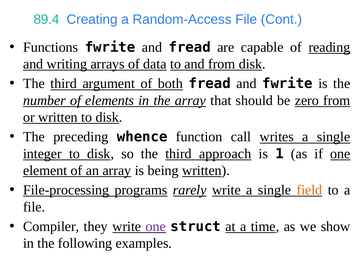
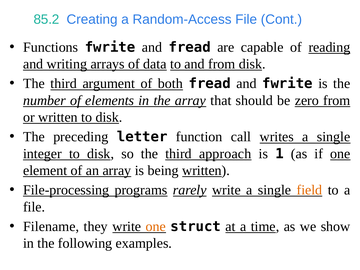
89.4: 89.4 -> 85.2
whence: whence -> letter
Compiler: Compiler -> Filename
one at (156, 227) colour: purple -> orange
